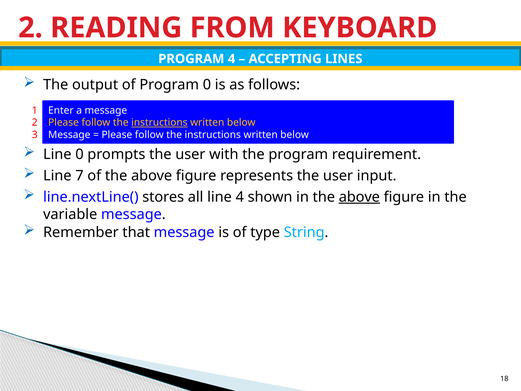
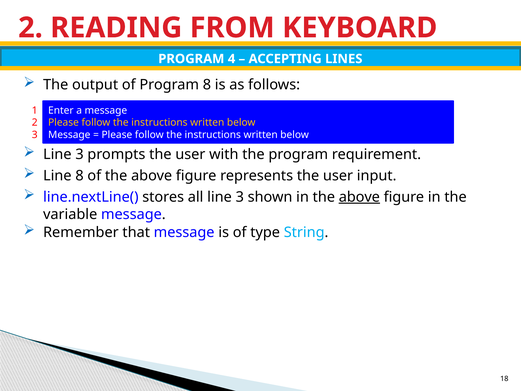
Program 0: 0 -> 8
instructions at (159, 123) underline: present -> none
0 at (79, 154): 0 -> 3
Line 7: 7 -> 8
all line 4: 4 -> 3
